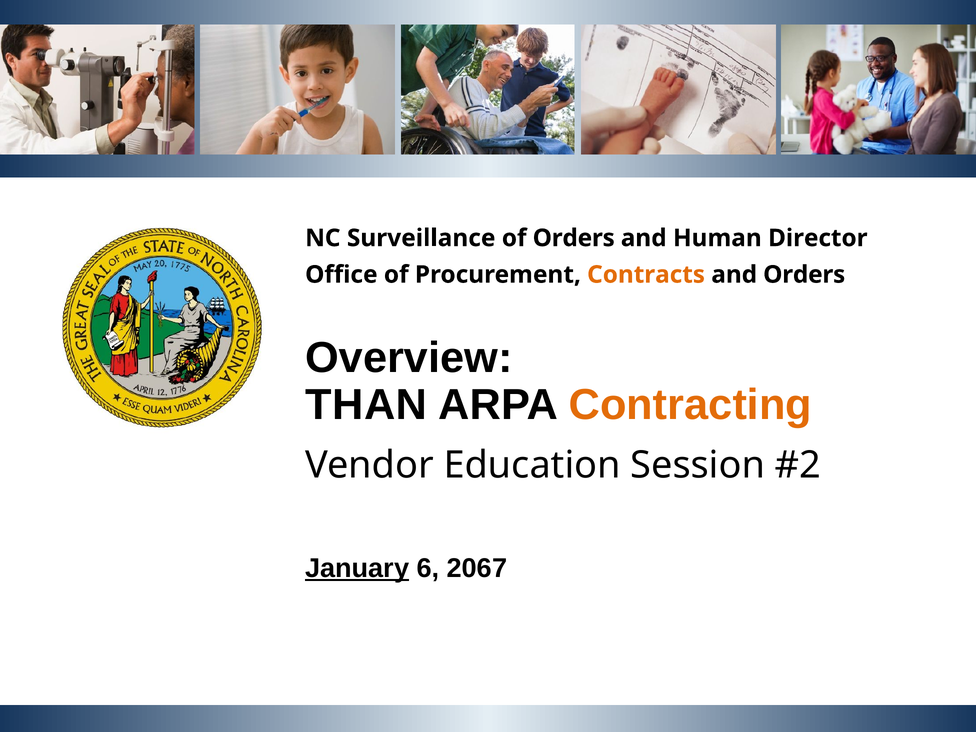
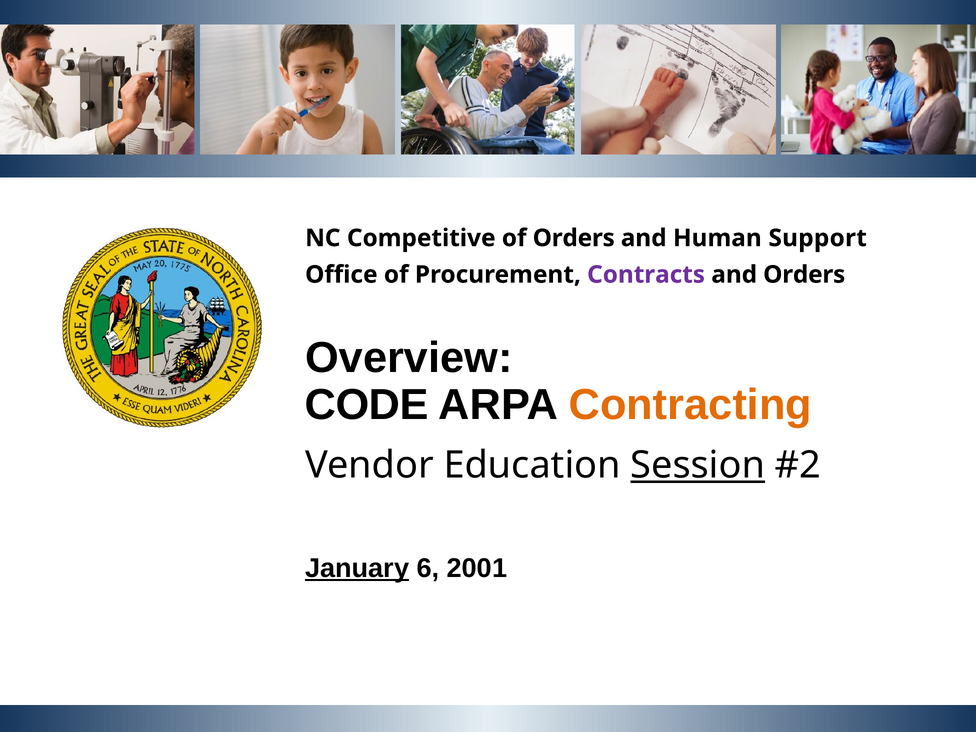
Surveillance: Surveillance -> Competitive
Director: Director -> Support
Contracts at (646, 275) colour: orange -> purple
THAN: THAN -> CODE
Session underline: none -> present
2067: 2067 -> 2001
